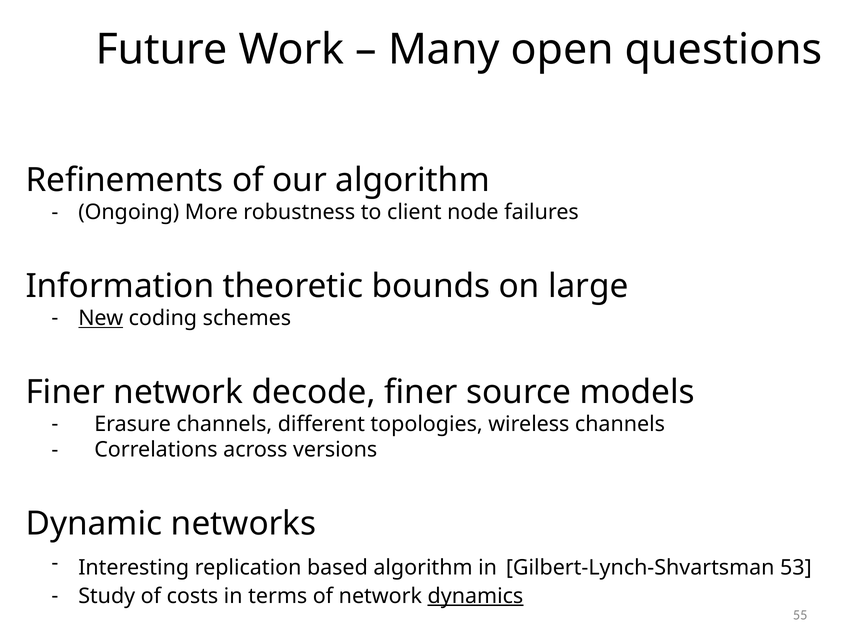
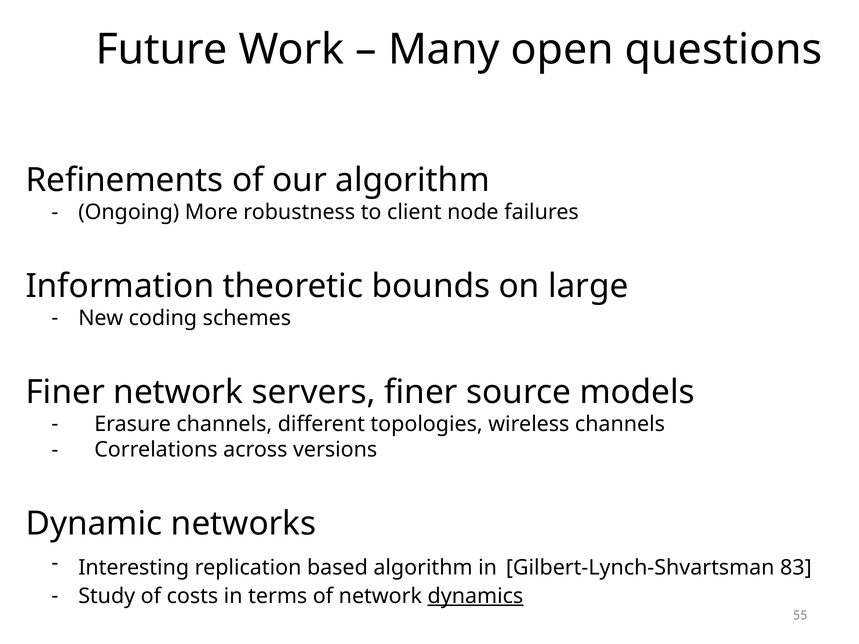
New underline: present -> none
decode: decode -> servers
53: 53 -> 83
